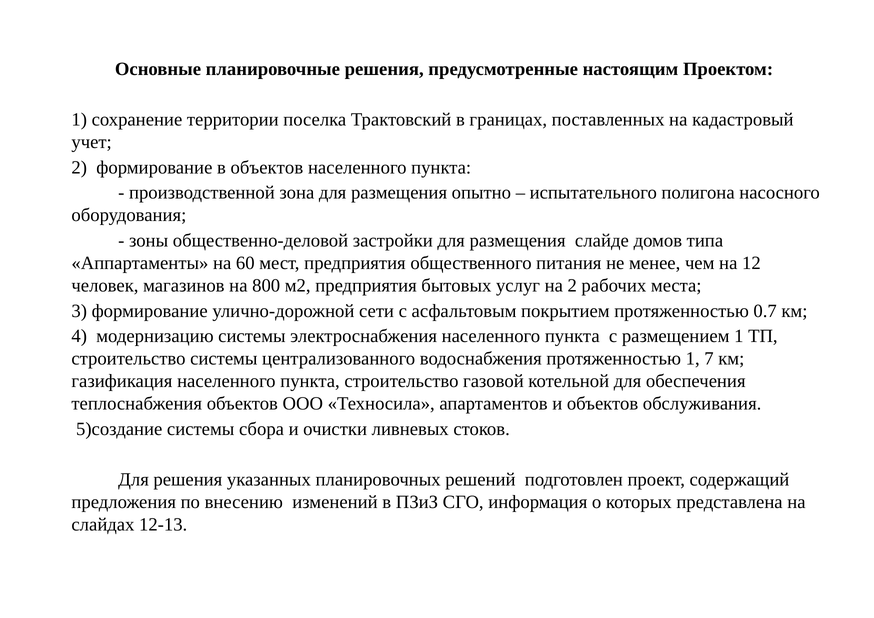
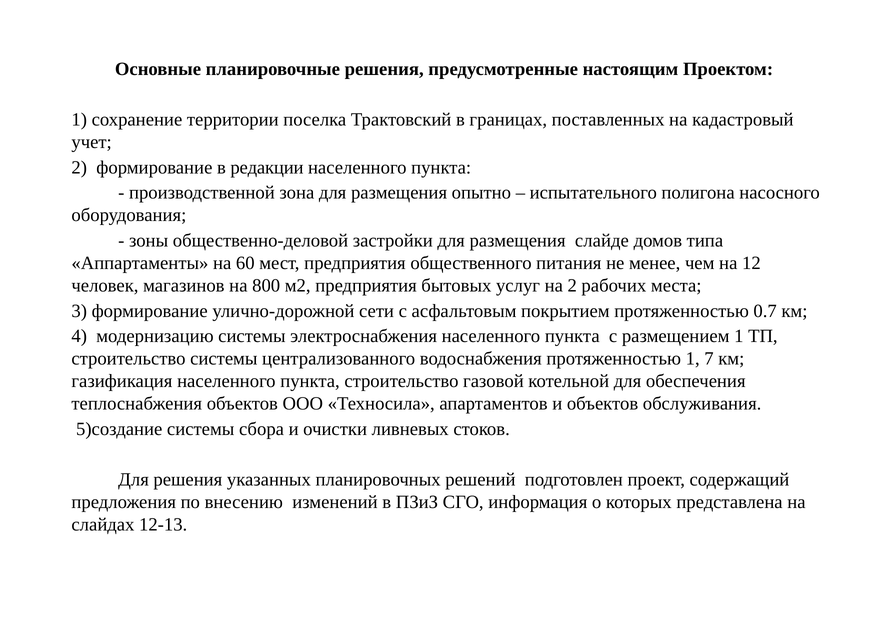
в объектов: объектов -> редакции
